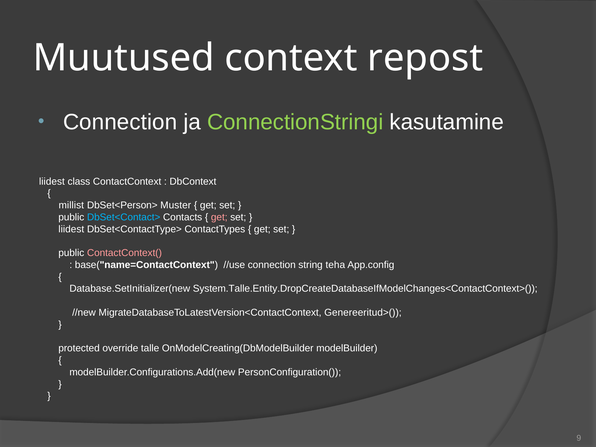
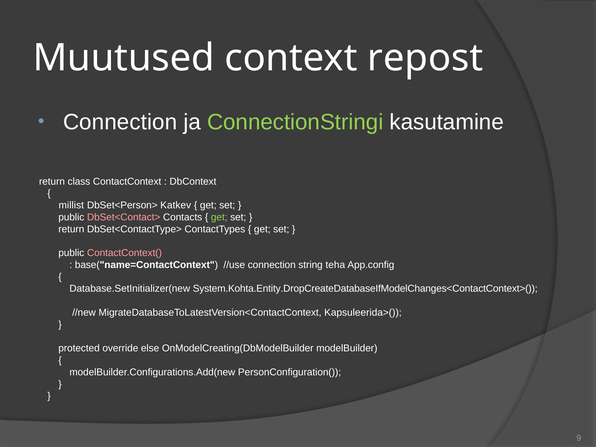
liidest at (52, 181): liidest -> return
Muster: Muster -> Katkev
DbSet<Contact> colour: light blue -> pink
get at (219, 217) colour: pink -> light green
liidest at (71, 229): liidest -> return
System.Talle.Entity.DropCreateDatabaseIfModelChanges<ContactContext>(: System.Talle.Entity.DropCreateDatabaseIfModelChanges<ContactContext>( -> System.Kohta.Entity.DropCreateDatabaseIfModelChanges<ContactContext>(
Genereeritud>(: Genereeritud>( -> Kapsuleerida>(
talle: talle -> else
